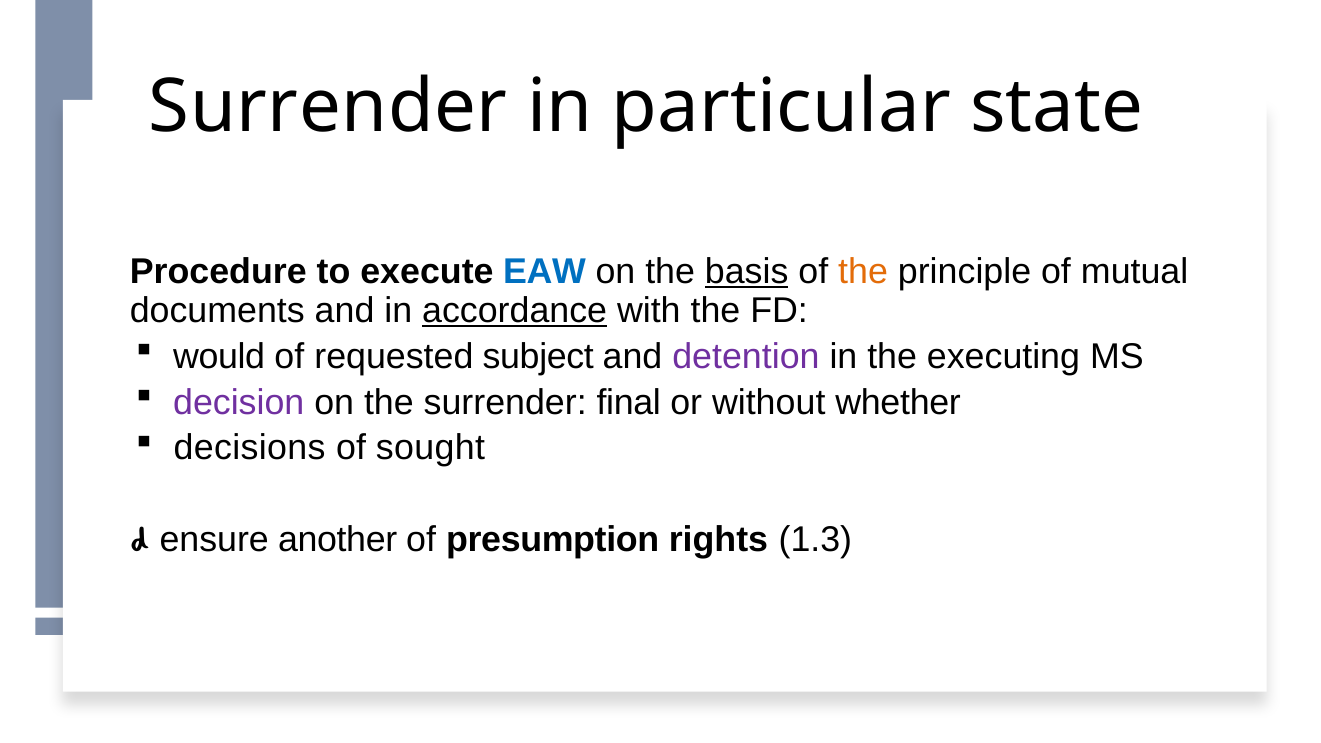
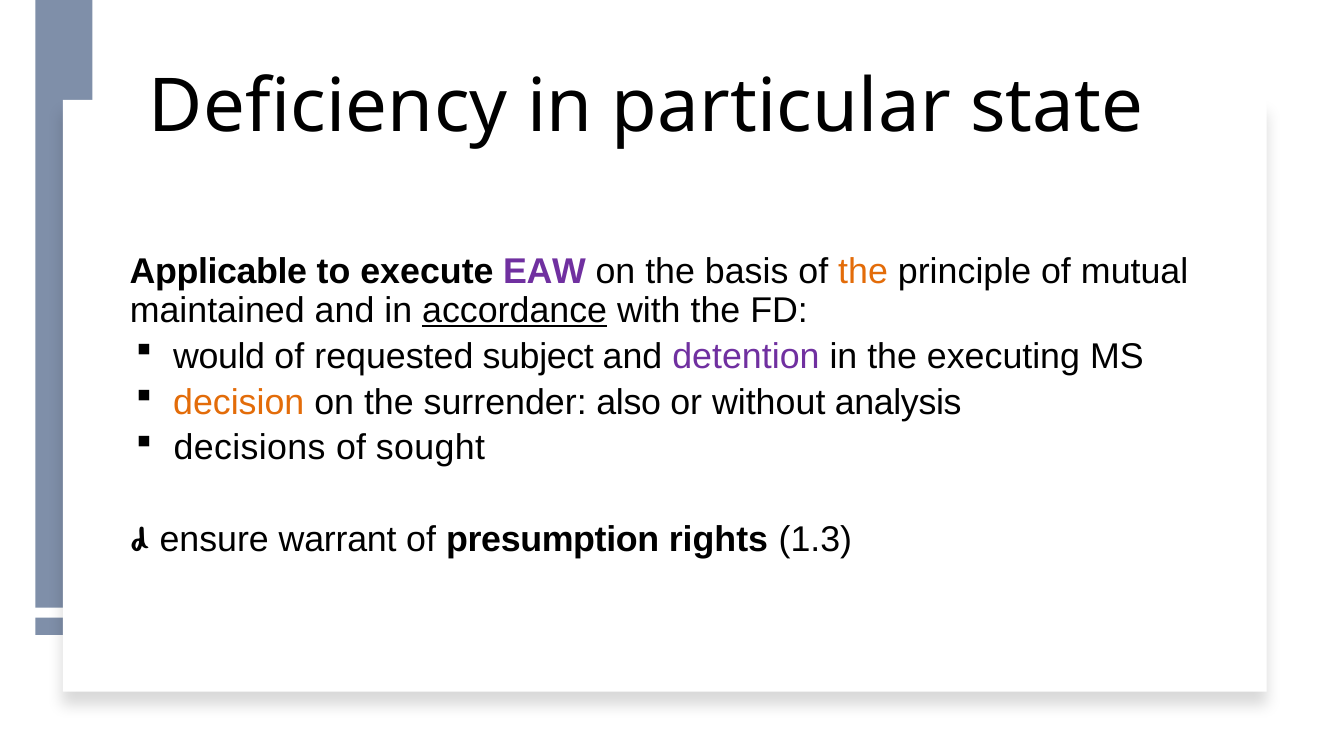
Surrender at (328, 107): Surrender -> Deficiency
Procedure: Procedure -> Applicable
EAW colour: blue -> purple
basis underline: present -> none
documents: documents -> maintained
decision colour: purple -> orange
final: final -> also
whether: whether -> analysis
another: another -> warrant
